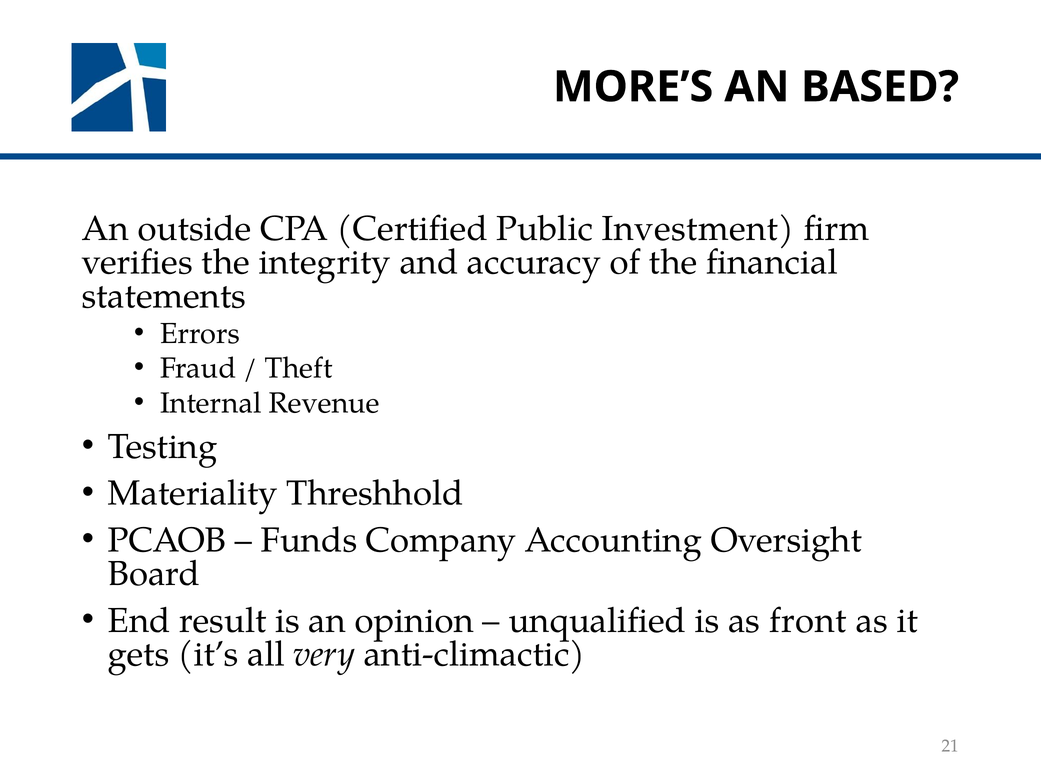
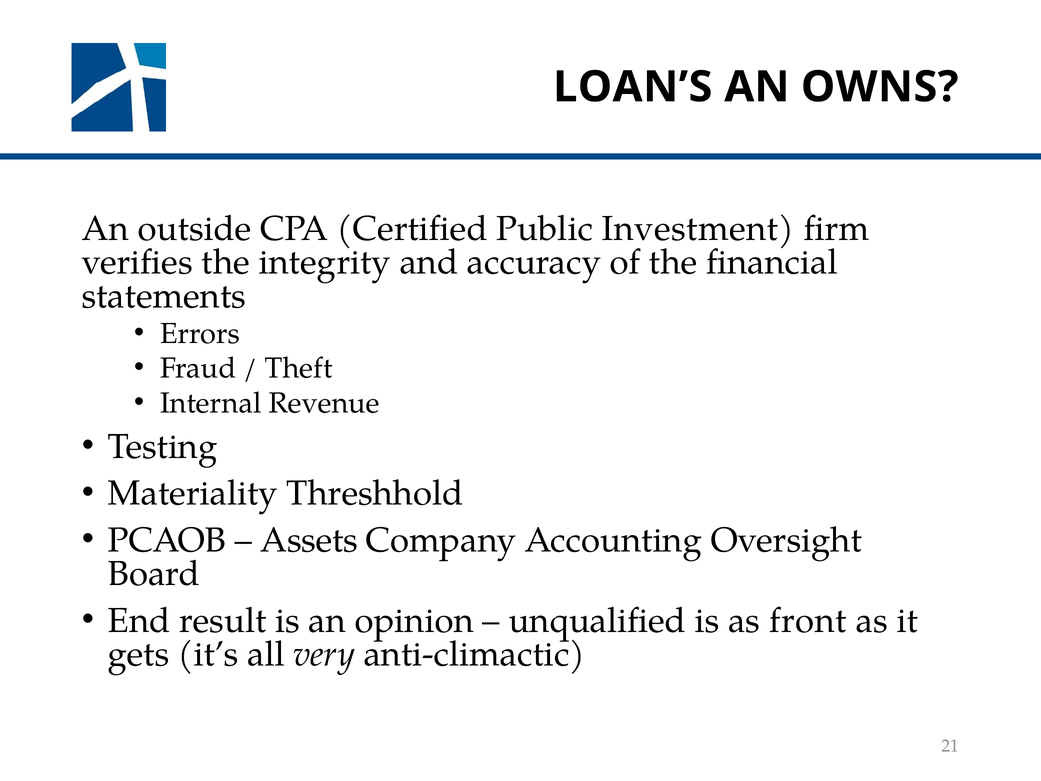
MORE’S: MORE’S -> LOAN’S
BASED: BASED -> OWNS
Funds: Funds -> Assets
